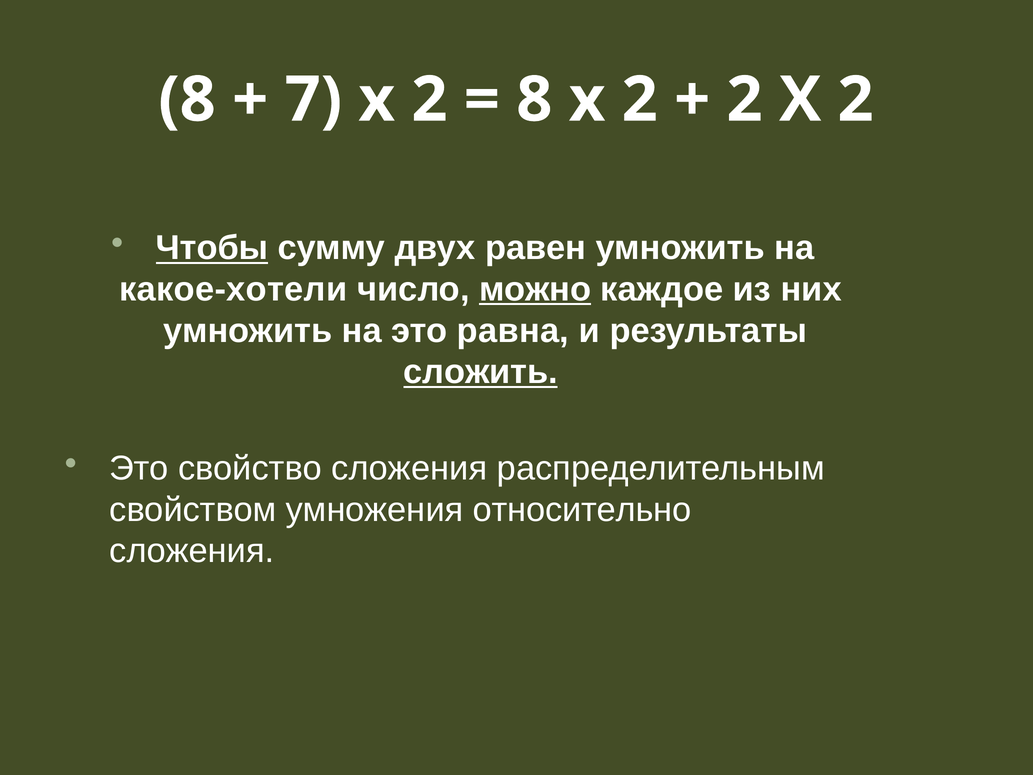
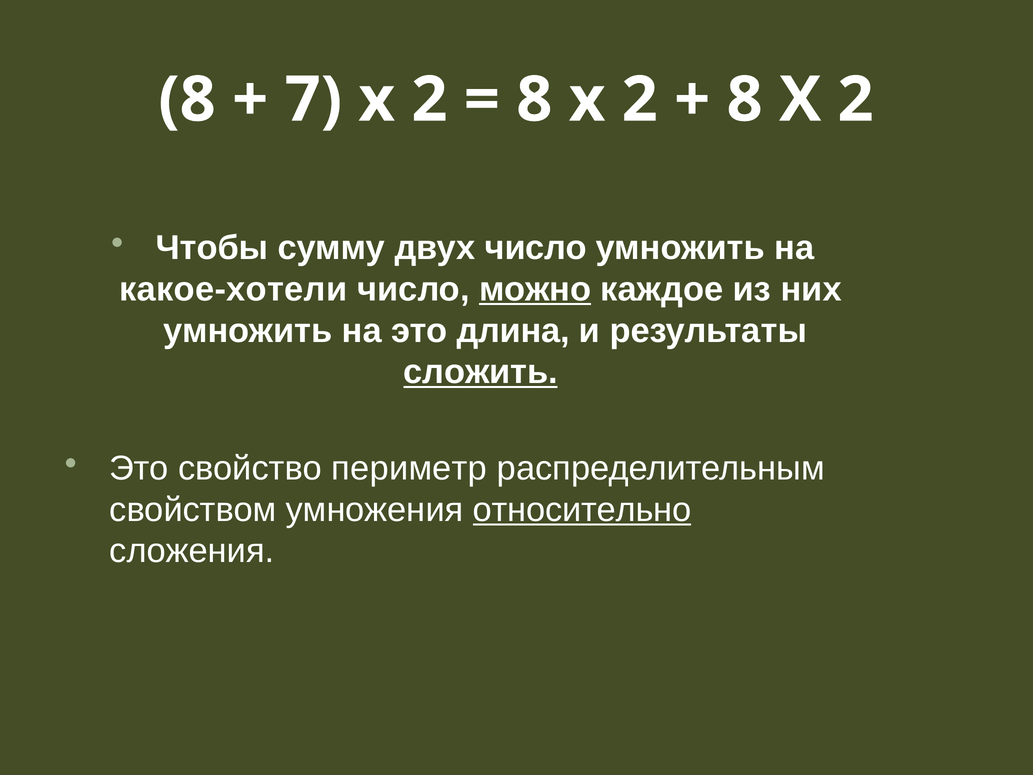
2 at (745, 100): 2 -> 8
Чтобы underline: present -> none
двух равен: равен -> число
равна: равна -> длина
свойство сложения: сложения -> периметр
относительно underline: none -> present
